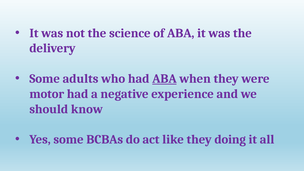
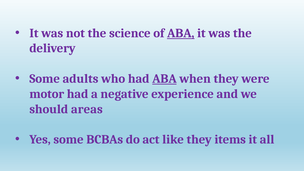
ABA at (181, 33) underline: none -> present
know: know -> areas
doing: doing -> items
